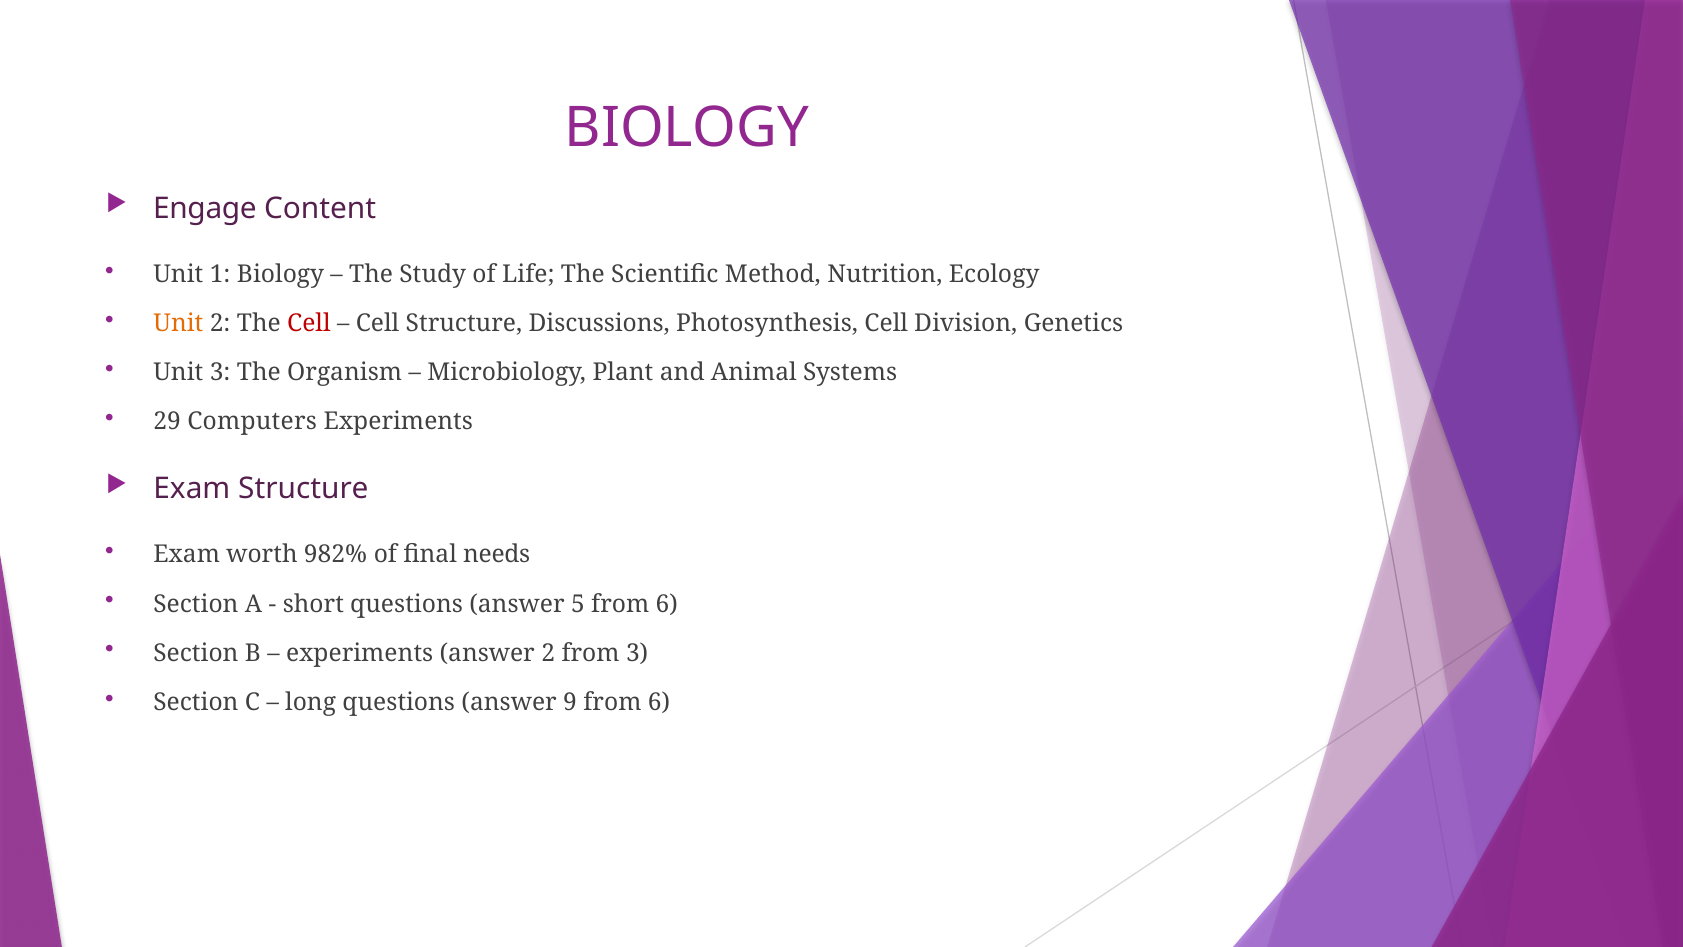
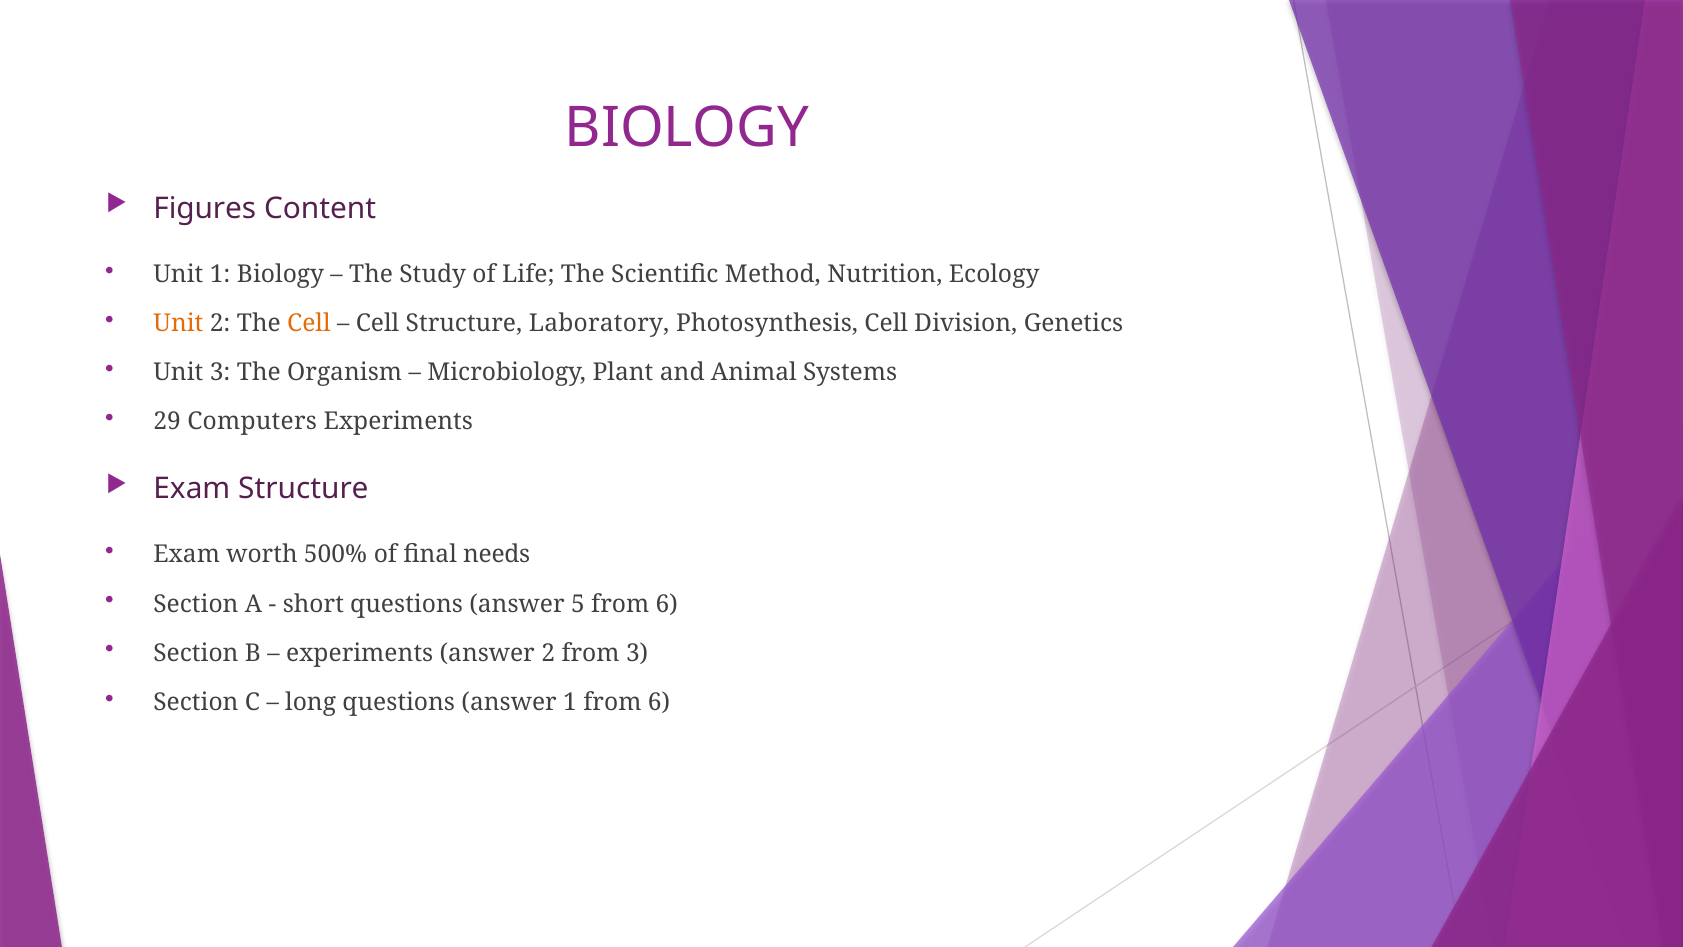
Engage: Engage -> Figures
Cell at (309, 323) colour: red -> orange
Discussions: Discussions -> Laboratory
982%: 982% -> 500%
answer 9: 9 -> 1
